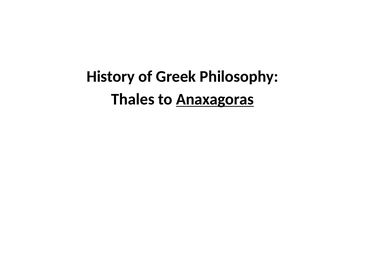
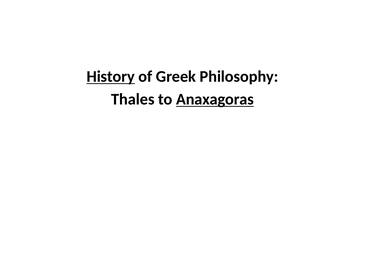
History underline: none -> present
